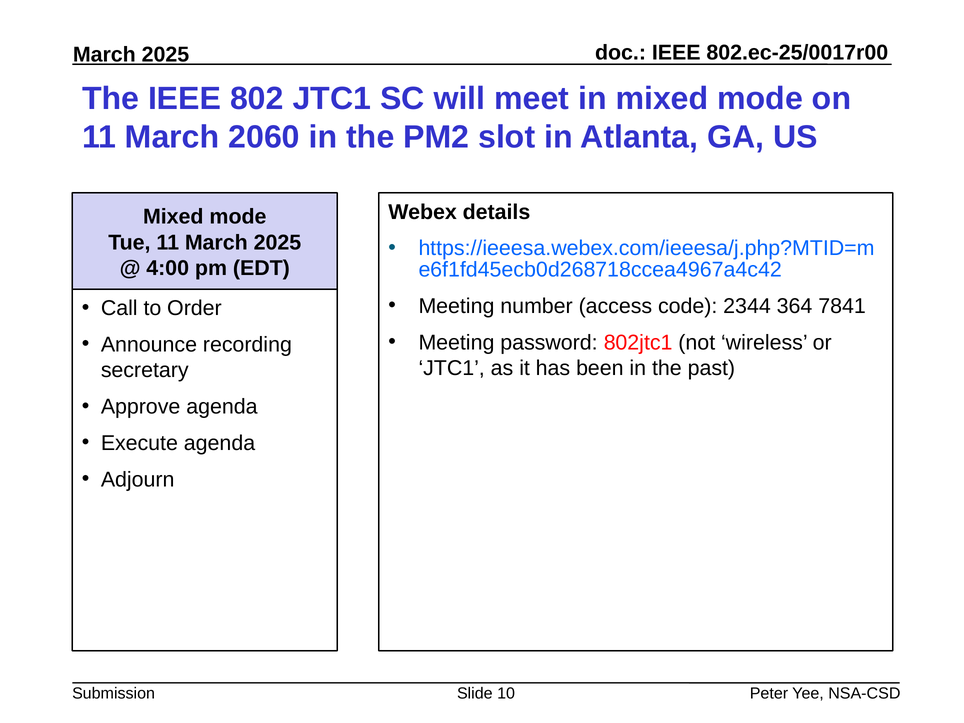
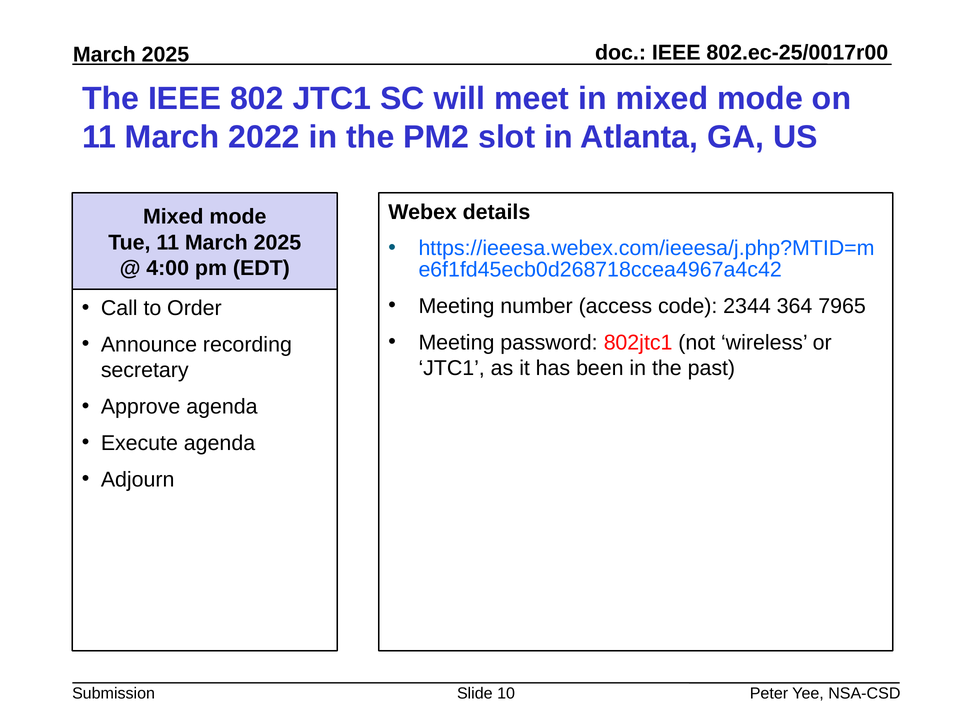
2060: 2060 -> 2022
7841: 7841 -> 7965
